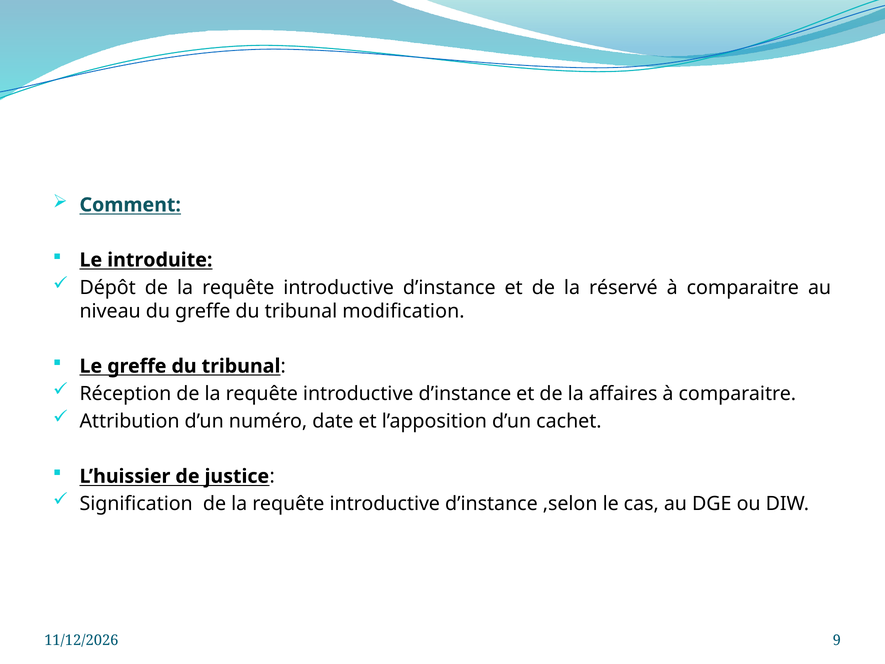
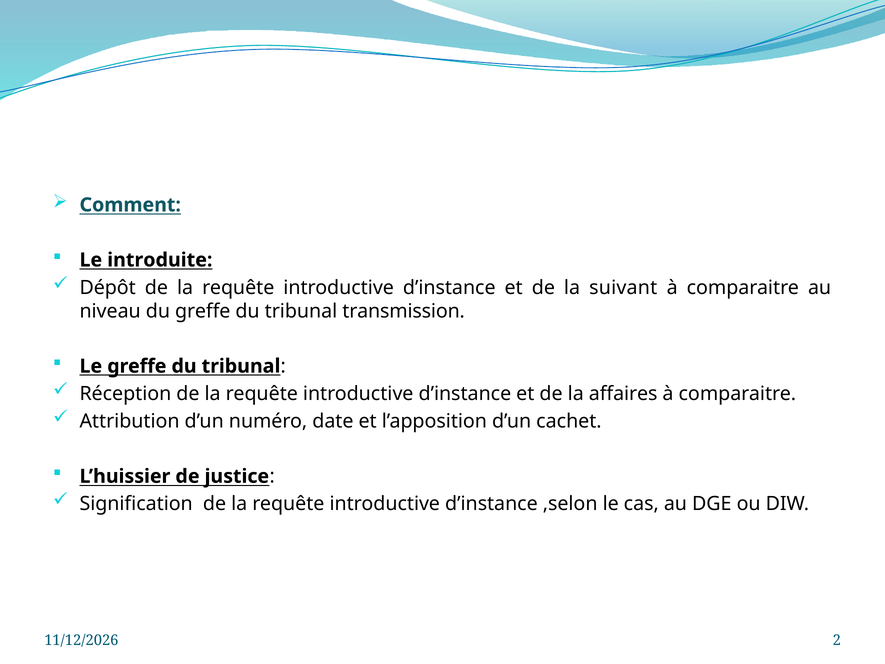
réservé: réservé -> suivant
modification: modification -> transmission
9: 9 -> 2
